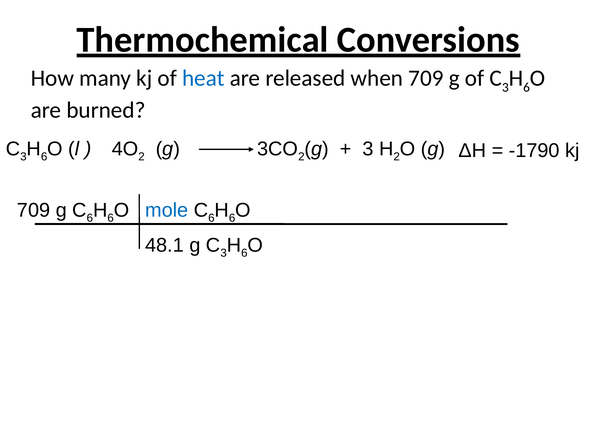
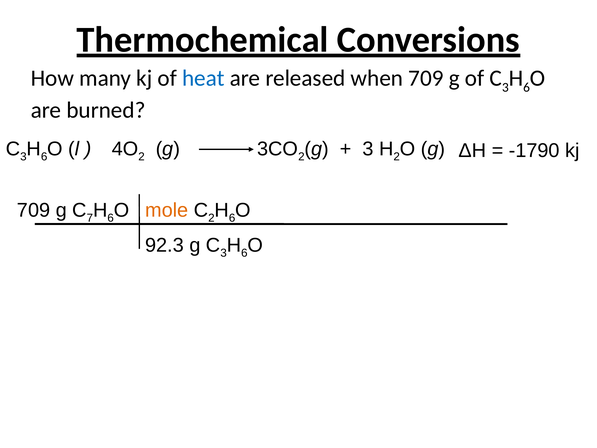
6 at (90, 218): 6 -> 7
mole colour: blue -> orange
6 at (211, 218): 6 -> 2
48.1: 48.1 -> 92.3
